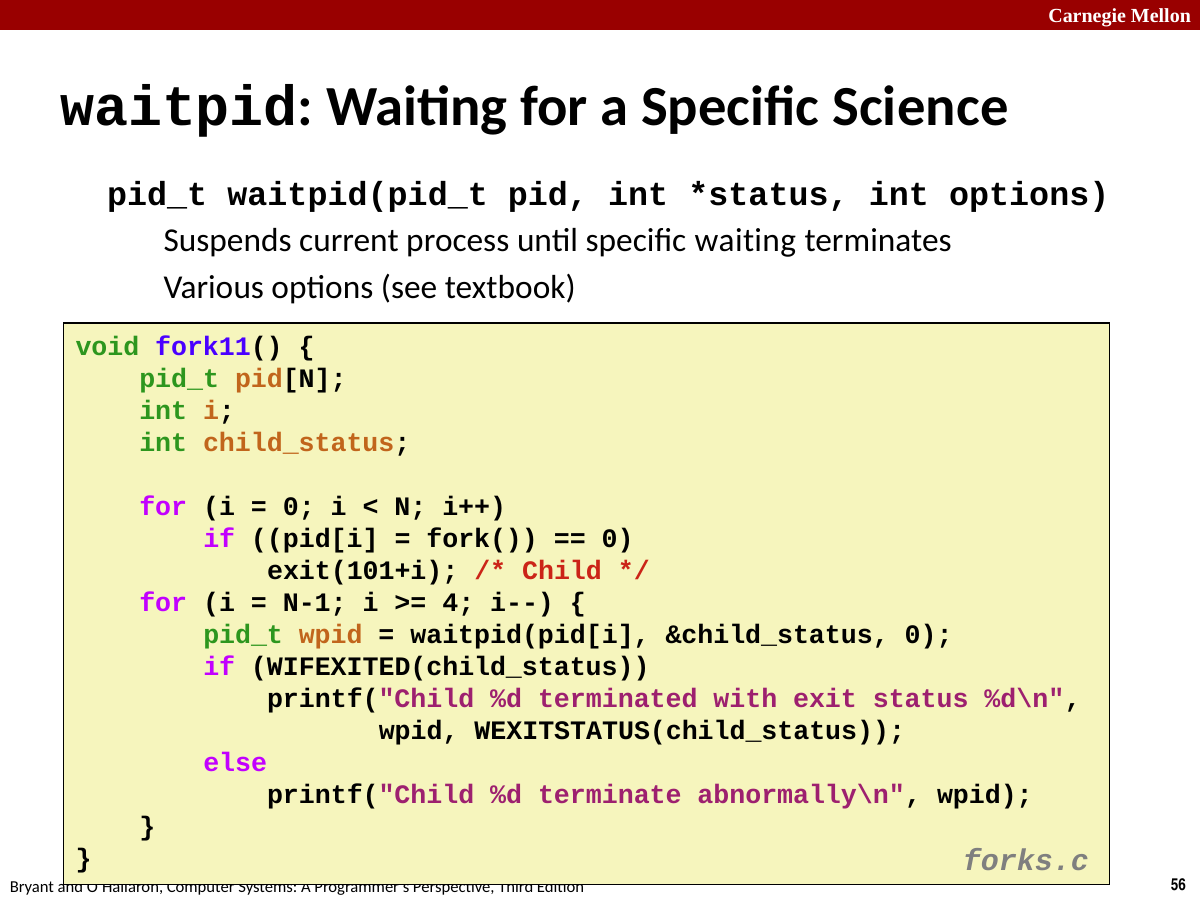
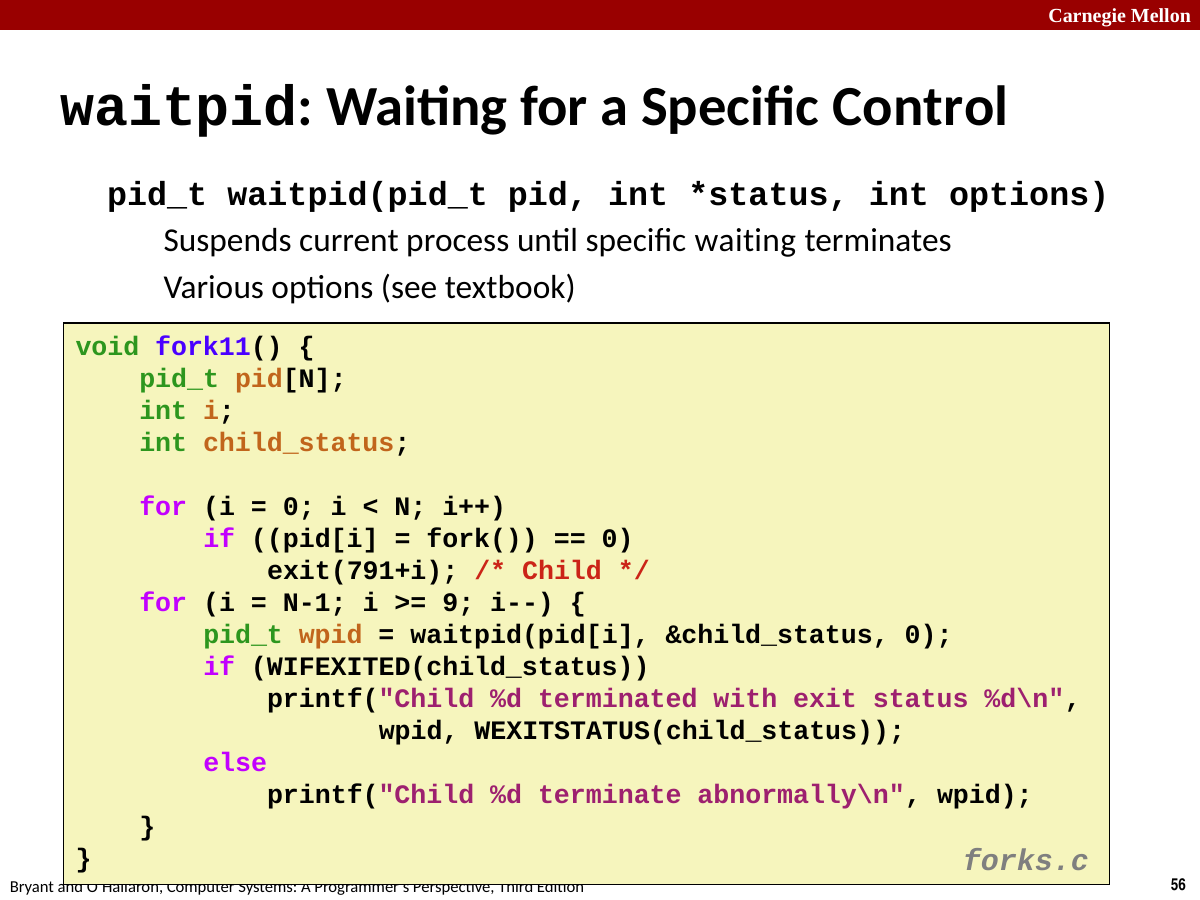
Science: Science -> Control
exit(101+i: exit(101+i -> exit(791+i
4: 4 -> 9
